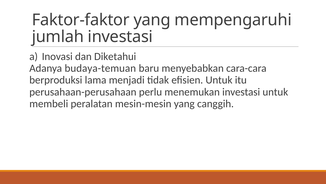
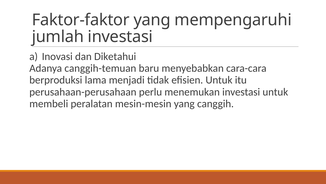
budaya-temuan: budaya-temuan -> canggih-temuan
